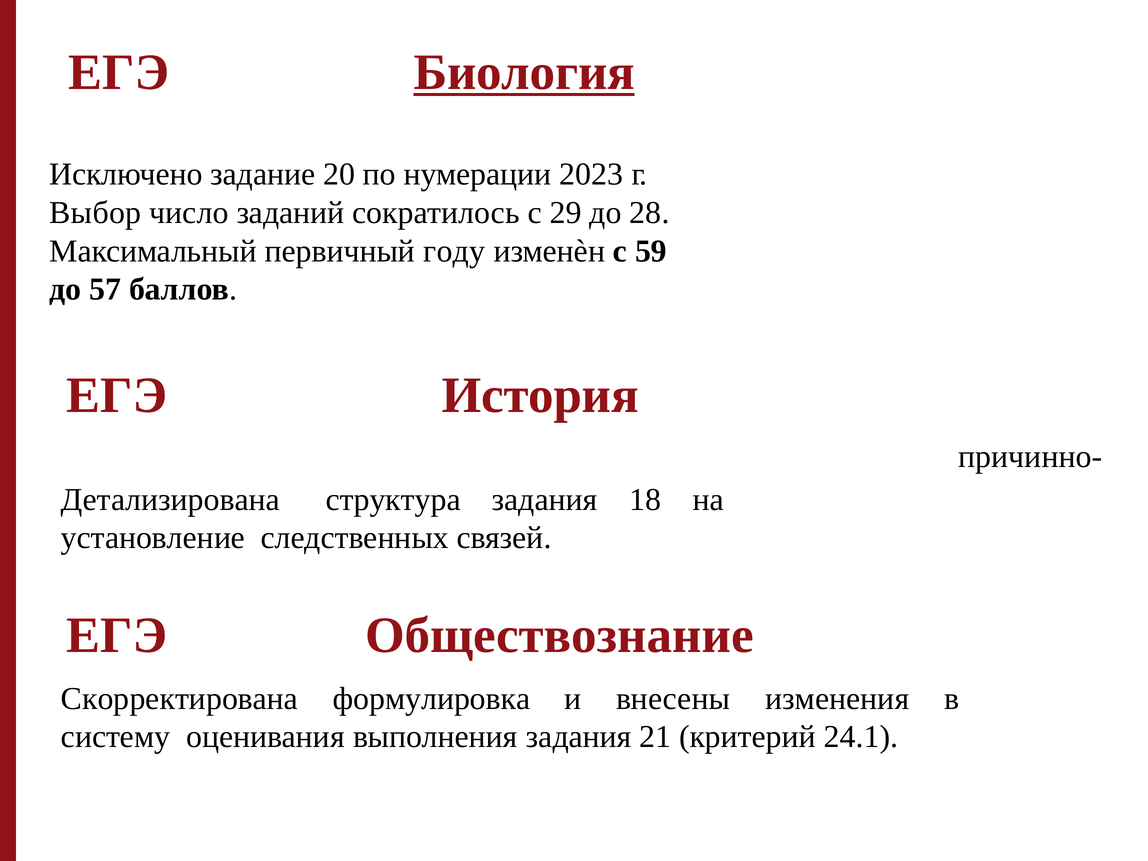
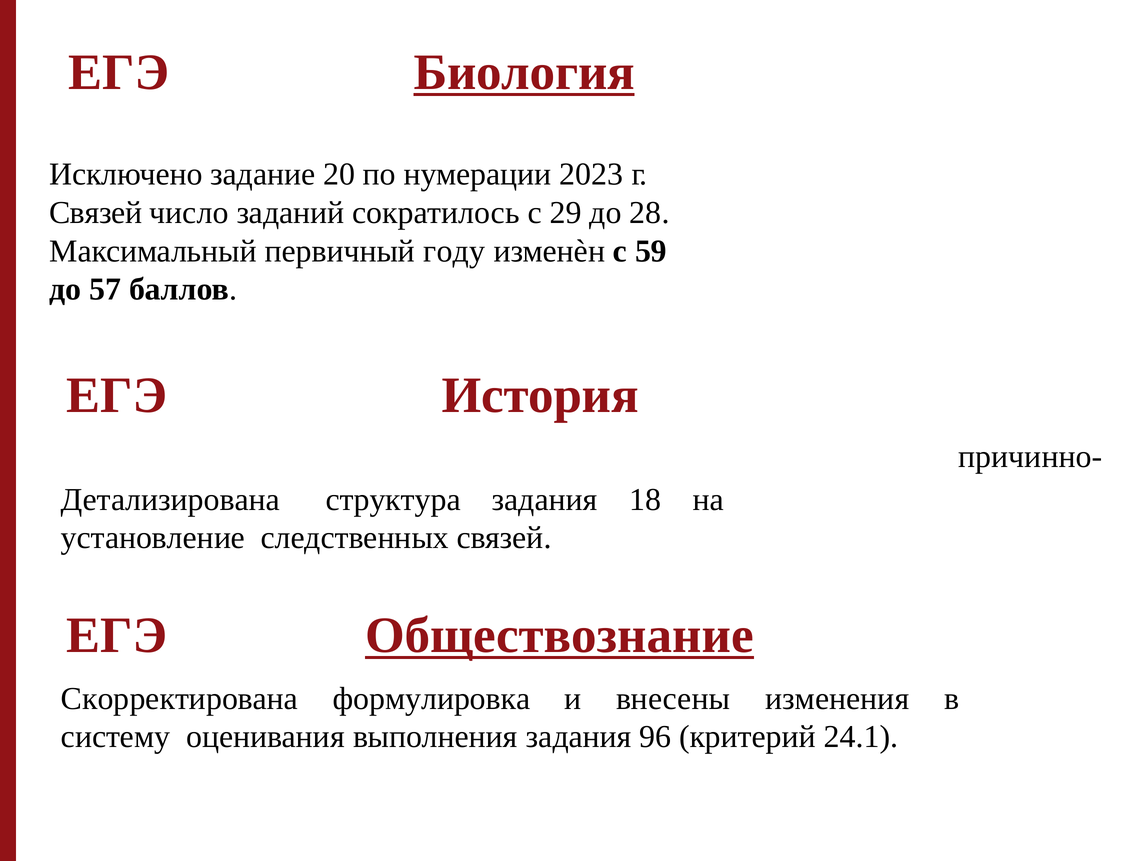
Выбор at (95, 213): Выбор -> Связей
Обществознание underline: none -> present
21: 21 -> 96
